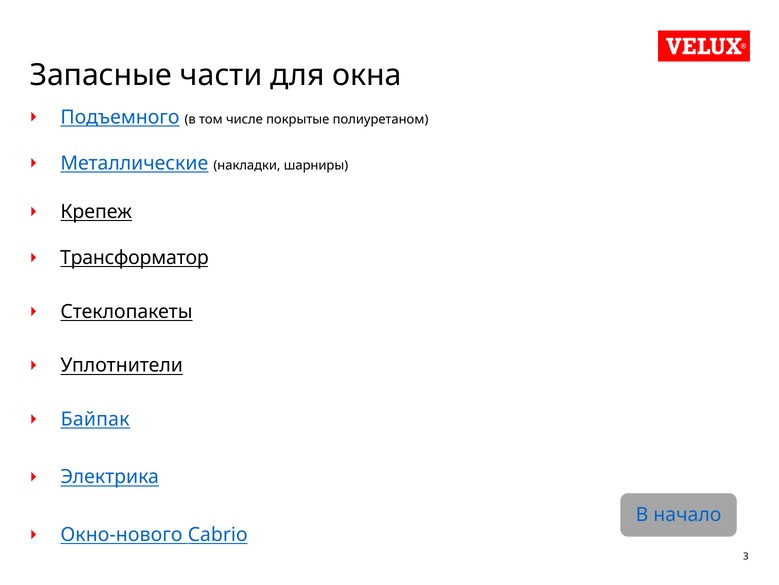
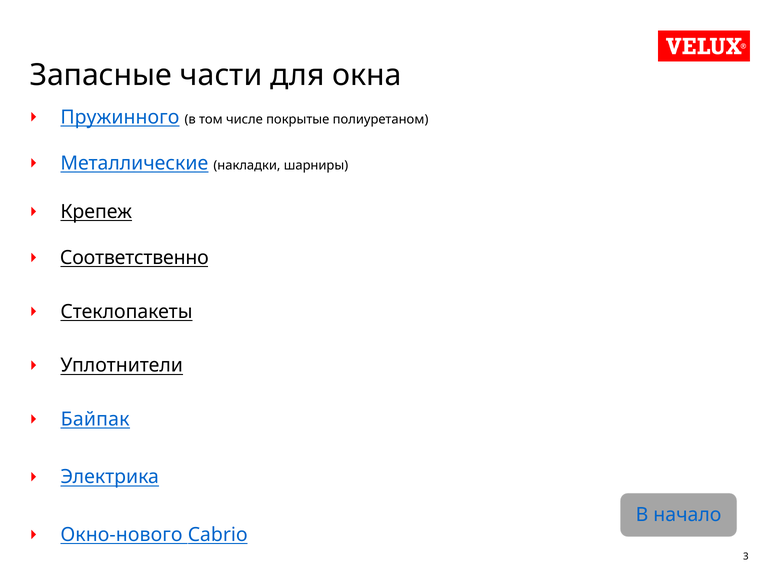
Подъемного: Подъемного -> Пружинного
Трансформатор: Трансформатор -> Соответственно
